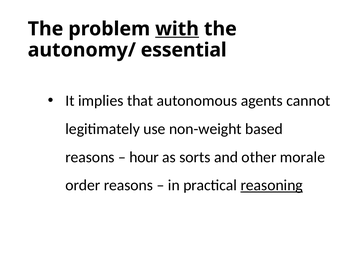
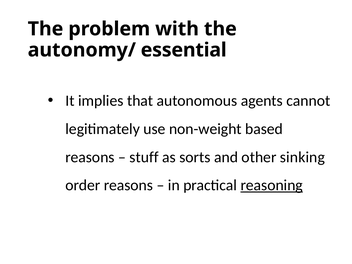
with underline: present -> none
hour: hour -> stuff
morale: morale -> sinking
